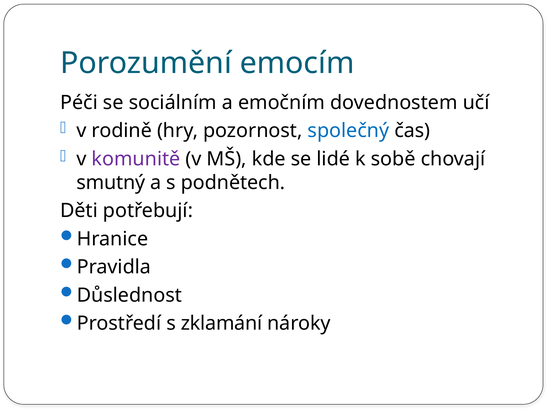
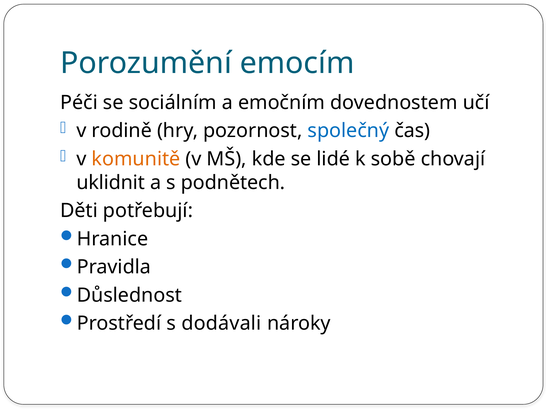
komunitě colour: purple -> orange
smutný: smutný -> uklidnit
zklamání: zklamání -> dodávali
